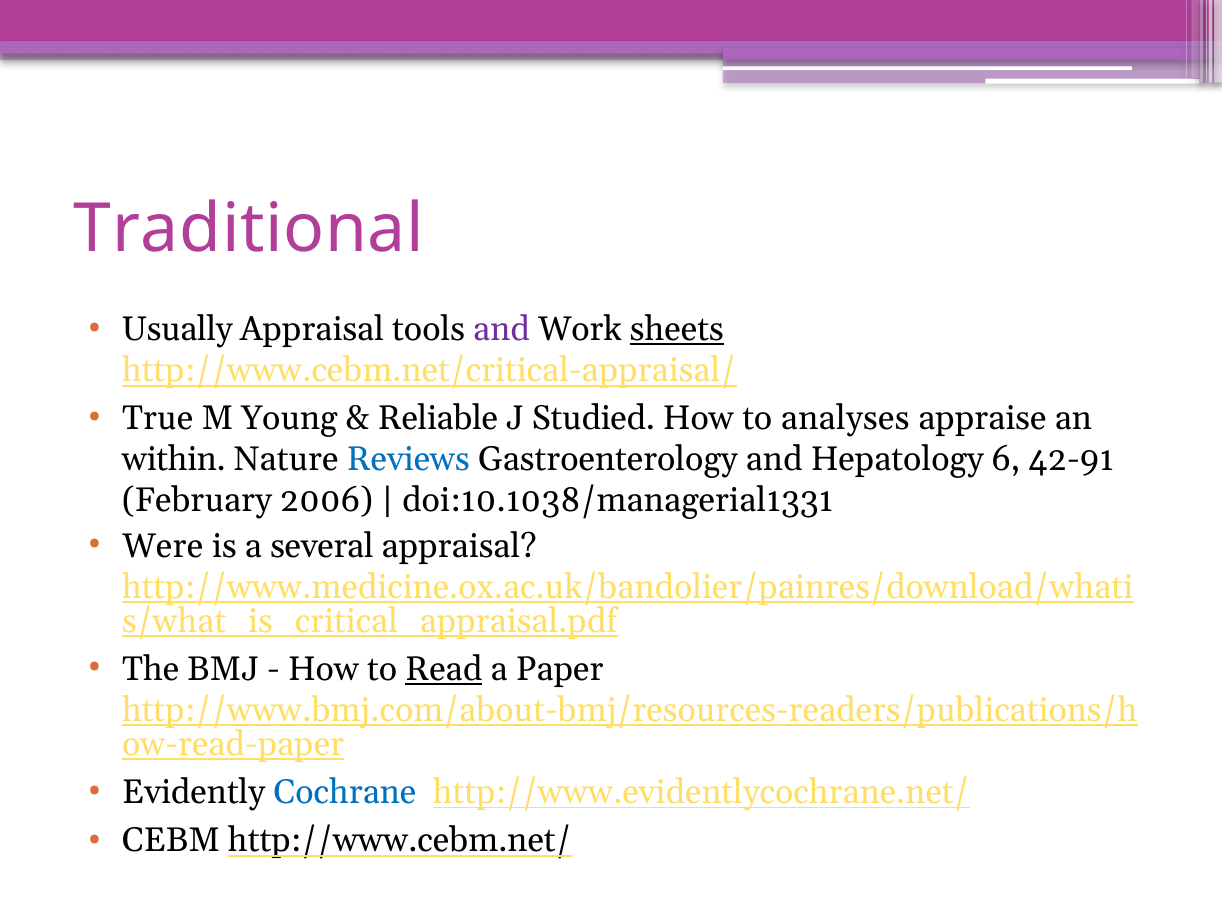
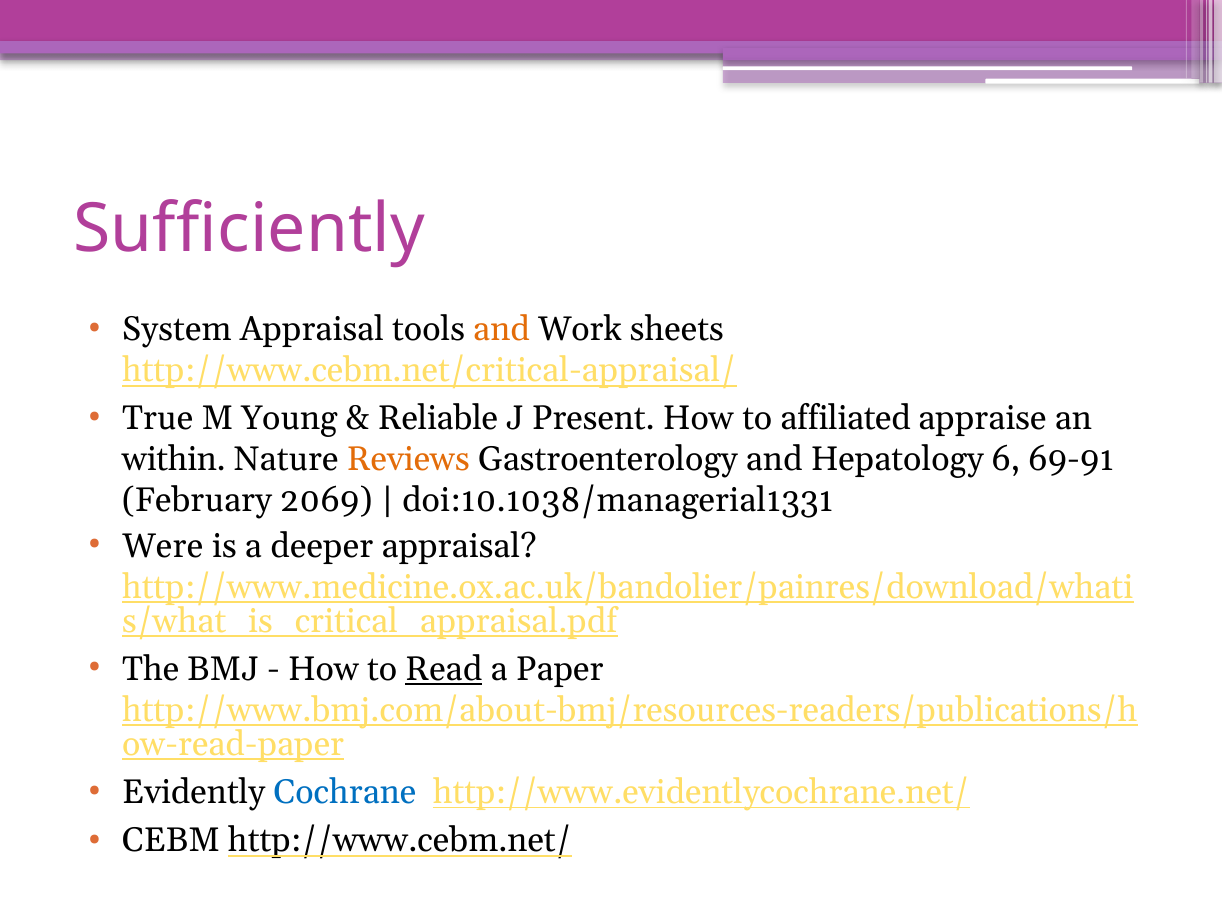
Traditional: Traditional -> Sufficiently
Usually: Usually -> System
and at (502, 330) colour: purple -> orange
sheets underline: present -> none
Studied: Studied -> Present
analyses: analyses -> affiliated
Reviews colour: blue -> orange
42-91: 42-91 -> 69-91
2006: 2006 -> 2069
several: several -> deeper
